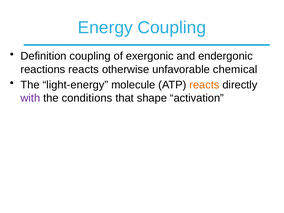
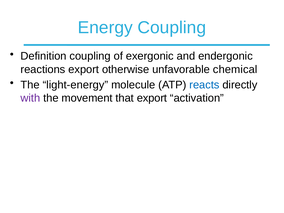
reactions reacts: reacts -> export
reacts at (204, 85) colour: orange -> blue
conditions: conditions -> movement
that shape: shape -> export
